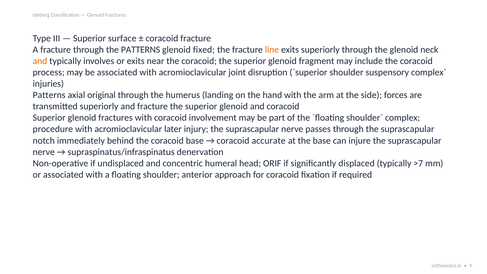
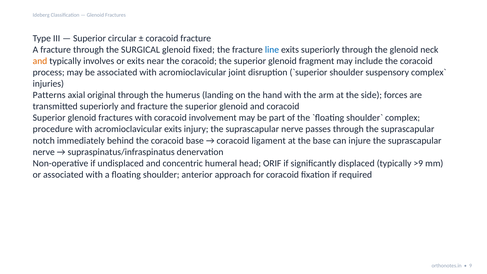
surface: surface -> circular
the PATTERNS: PATTERNS -> SURGICAL
line colour: orange -> blue
acromioclavicular later: later -> exits
accurate: accurate -> ligament
>7: >7 -> >9
